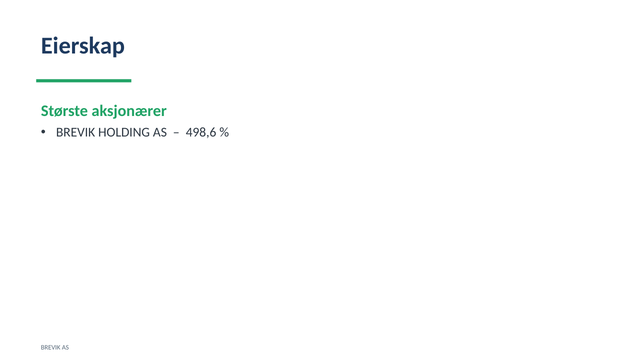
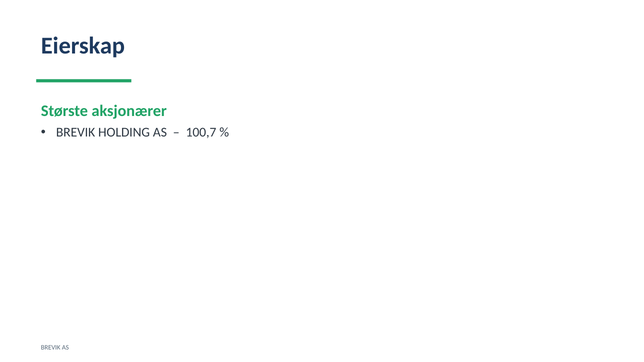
498,6: 498,6 -> 100,7
